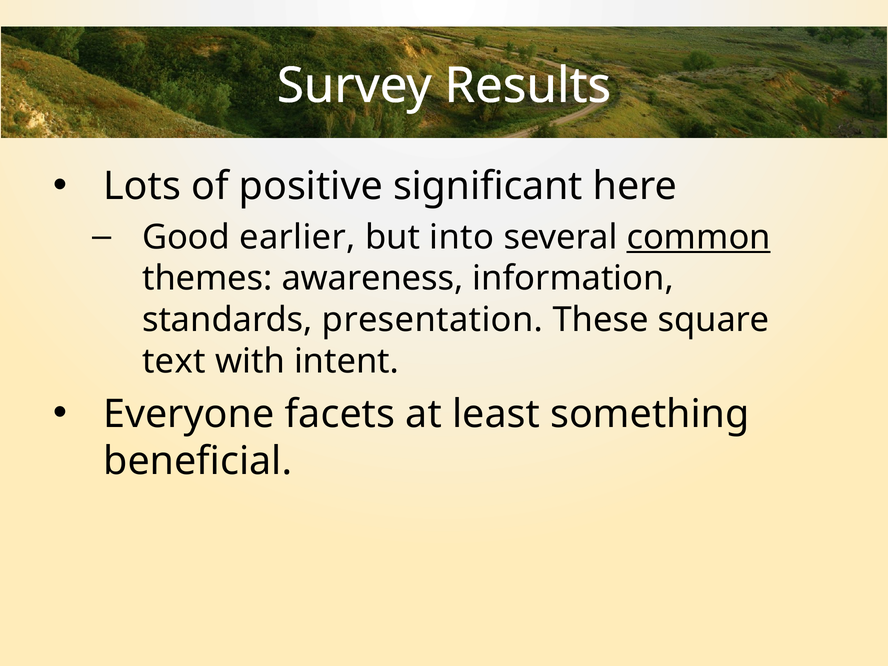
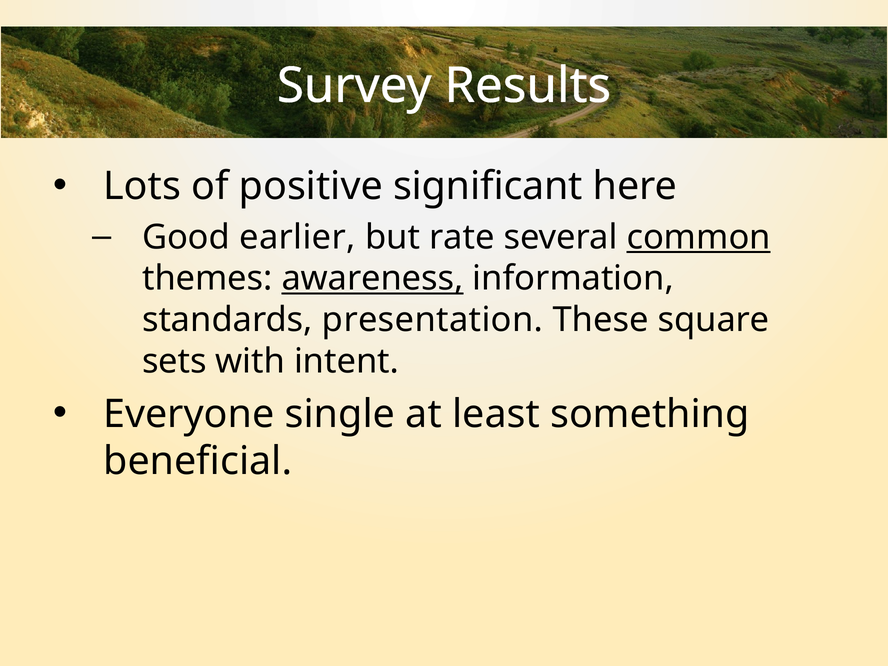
into: into -> rate
awareness underline: none -> present
text: text -> sets
facets: facets -> single
